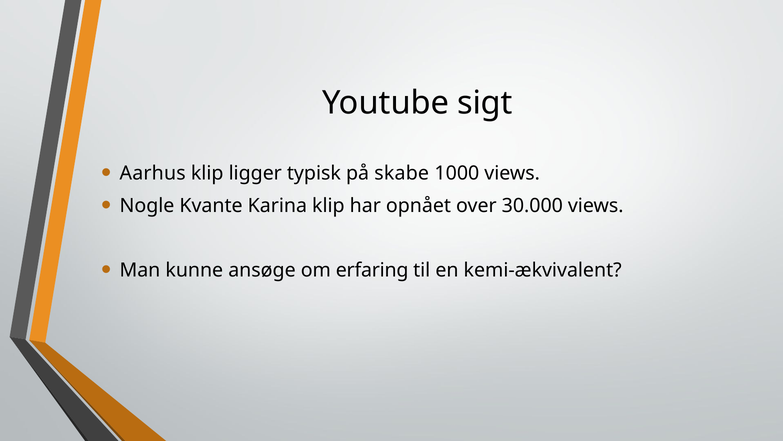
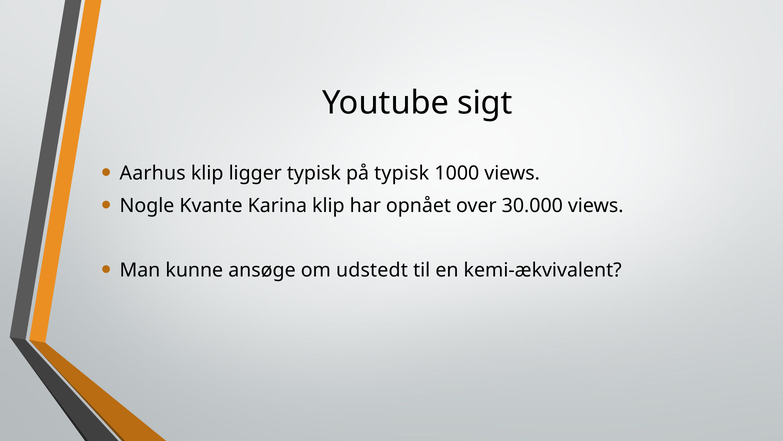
på skabe: skabe -> typisk
erfaring: erfaring -> udstedt
